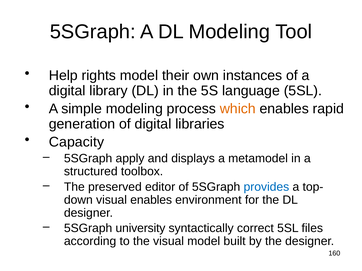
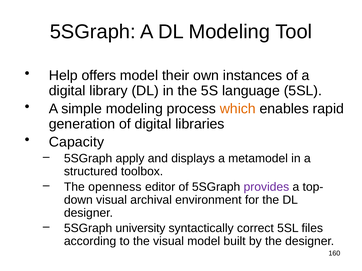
rights: rights -> offers
preserved: preserved -> openness
provides colour: blue -> purple
visual enables: enables -> archival
